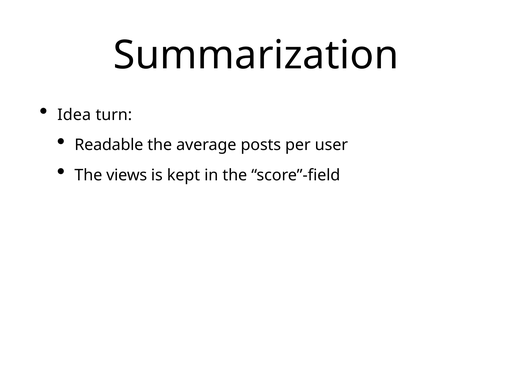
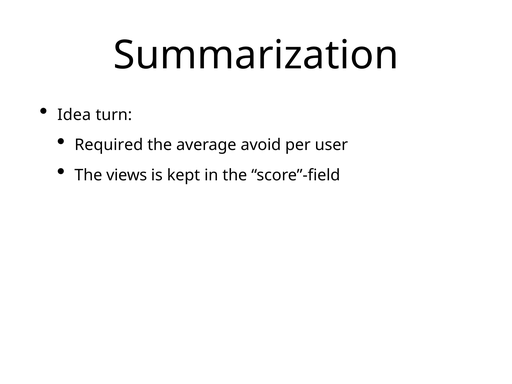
Readable: Readable -> Required
posts: posts -> avoid
